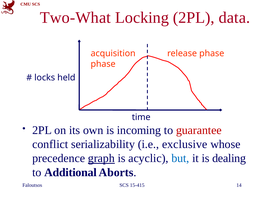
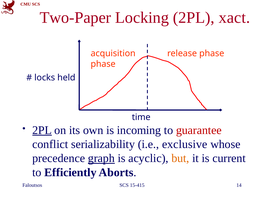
Two-What: Two-What -> Two-Paper
data: data -> xact
2PL at (42, 130) underline: none -> present
but colour: blue -> orange
dealing: dealing -> current
Additional: Additional -> Efficiently
